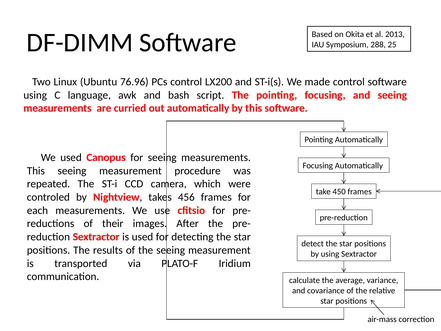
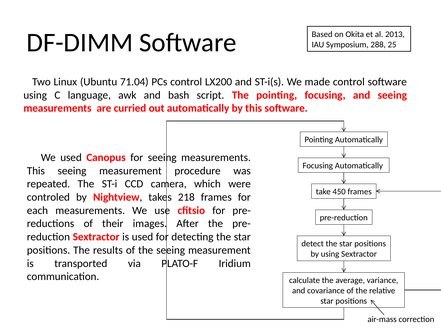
76.96: 76.96 -> 71.04
456: 456 -> 218
